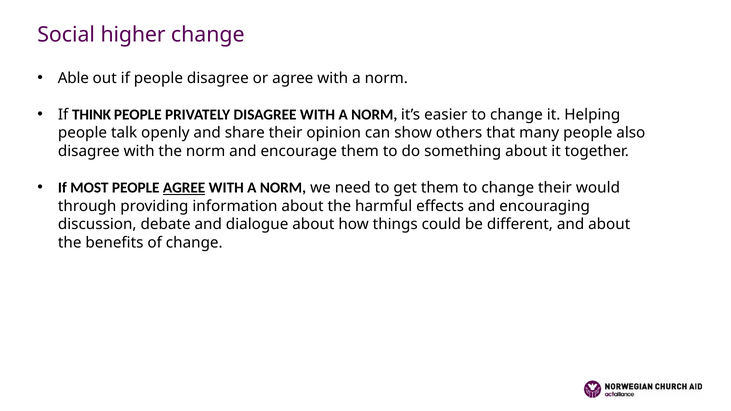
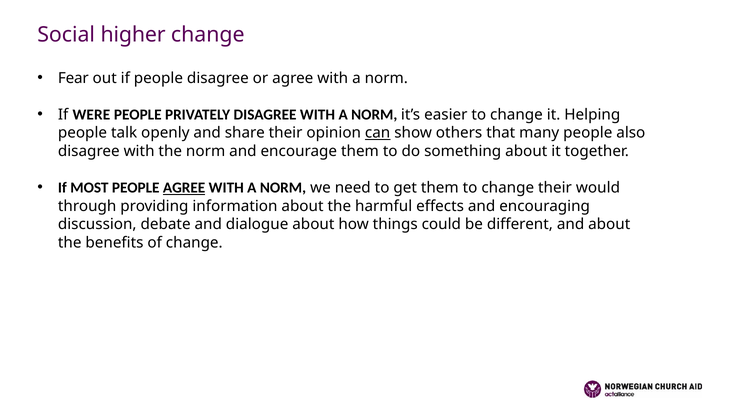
Able: Able -> Fear
THINK: THINK -> WERE
can underline: none -> present
